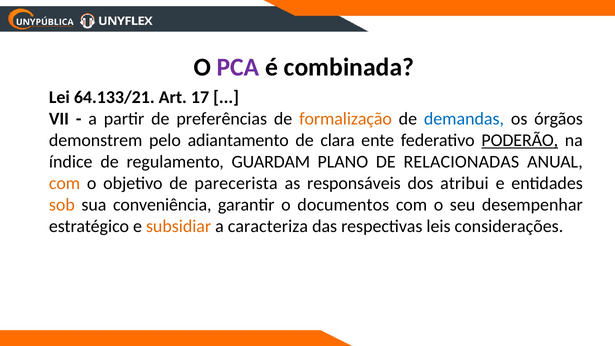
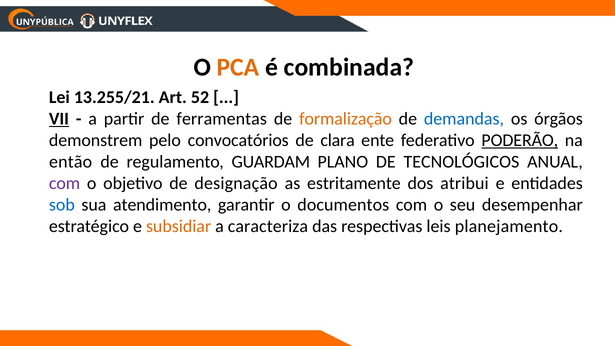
PCA colour: purple -> orange
64.133/21: 64.133/21 -> 13.255/21
17: 17 -> 52
VII underline: none -> present
preferências: preferências -> ferramentas
adiantamento: adiantamento -> convocatórios
índice: índice -> então
RELACIONADAS: RELACIONADAS -> TECNOLÓGICOS
com at (65, 183) colour: orange -> purple
parecerista: parecerista -> designação
responsáveis: responsáveis -> estritamente
sob colour: orange -> blue
conveniência: conveniência -> atendimento
considerações: considerações -> planejamento
